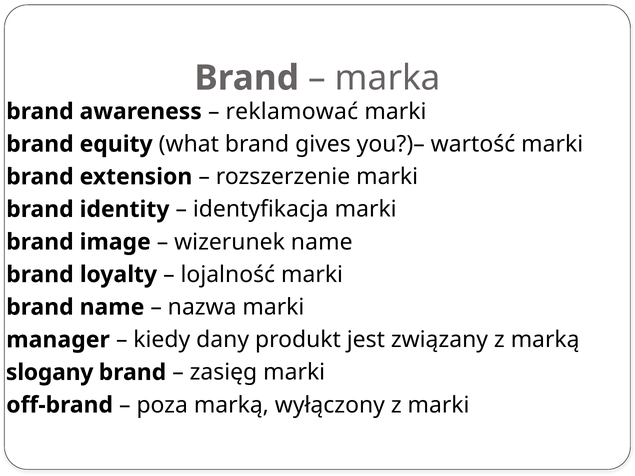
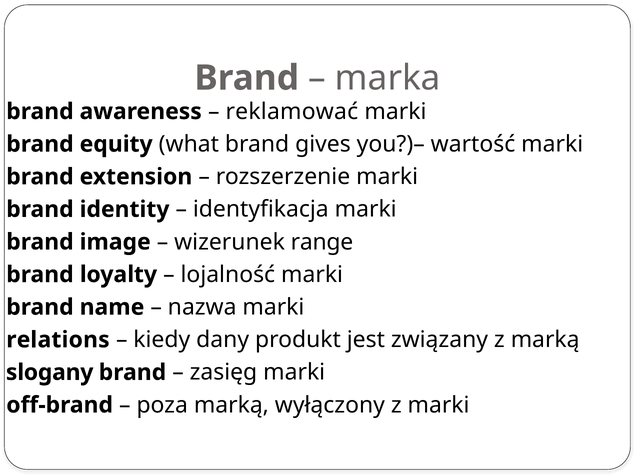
wizerunek name: name -> range
manager: manager -> relations
